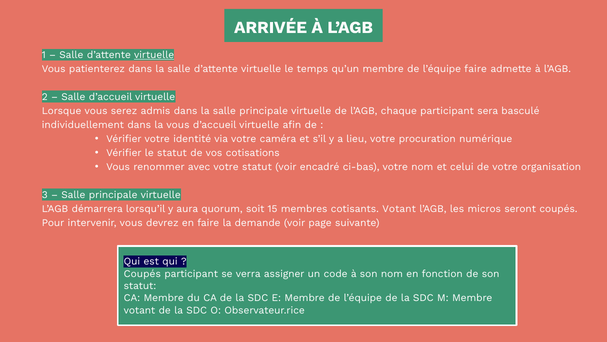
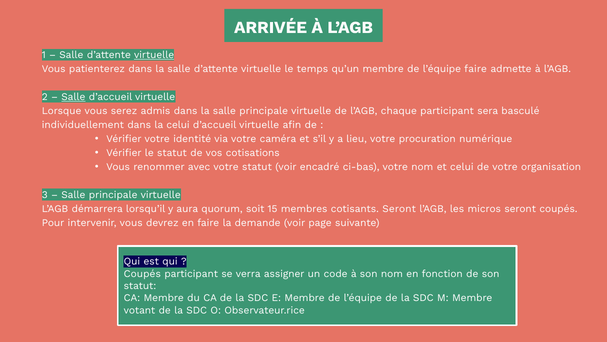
Salle at (73, 97) underline: none -> present
la vous: vous -> celui
cotisants Votant: Votant -> Seront
